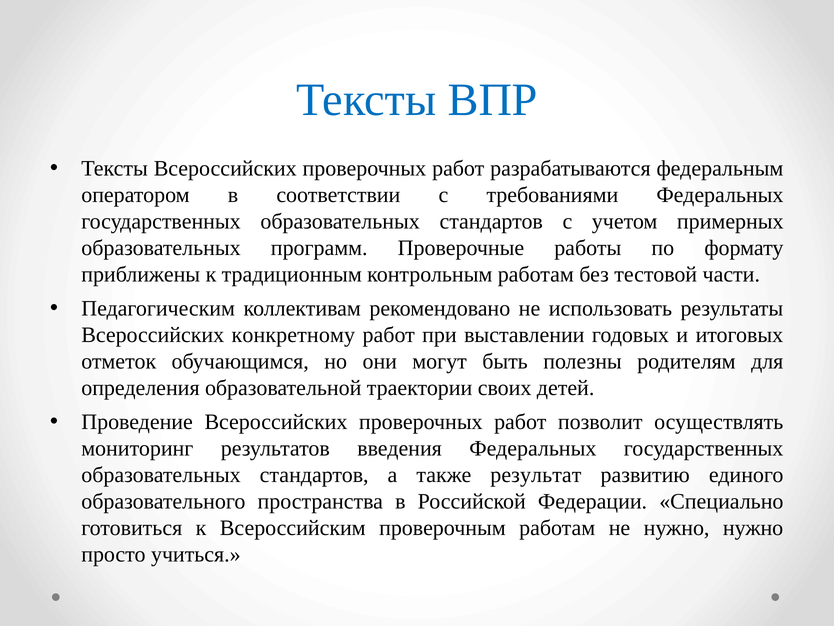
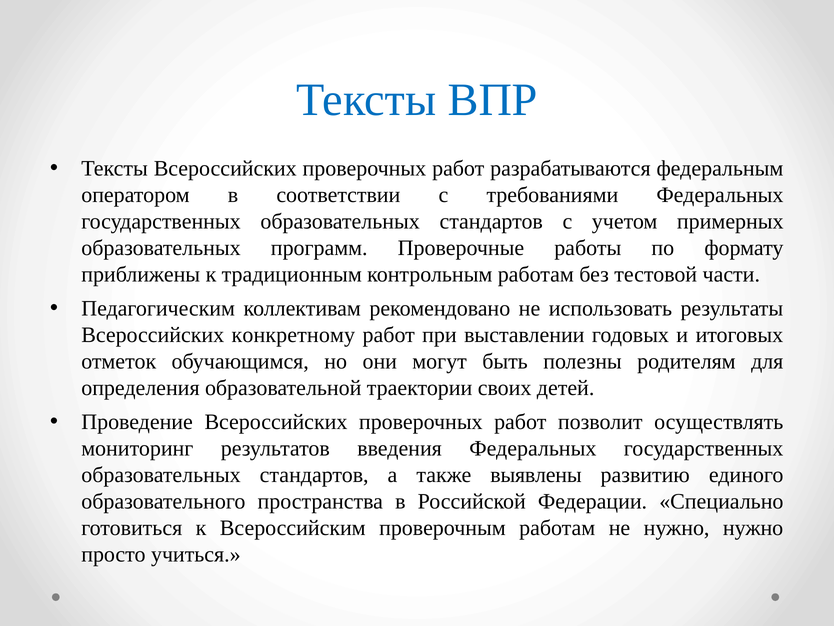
результат: результат -> выявлены
